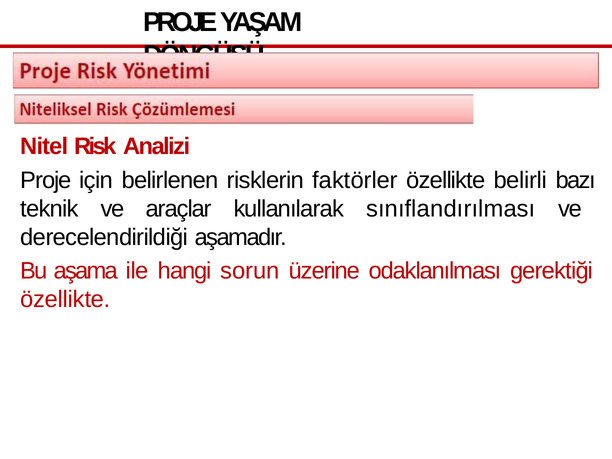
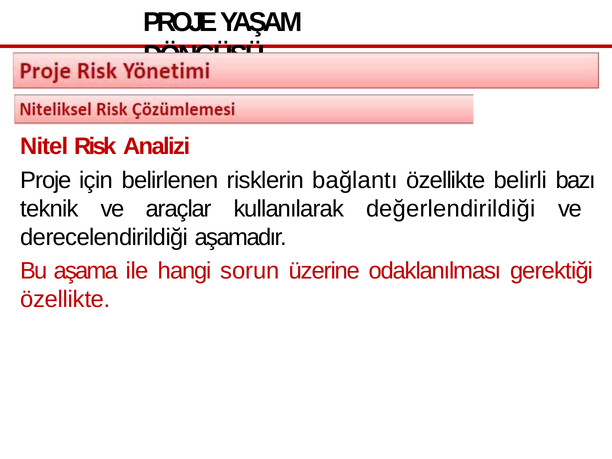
faktörler: faktörler -> bağlantı
sınıflandırılması: sınıflandırılması -> değerlendirildiği
